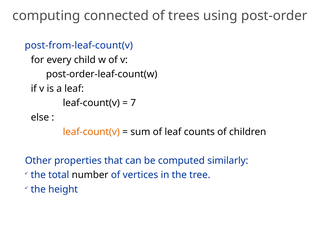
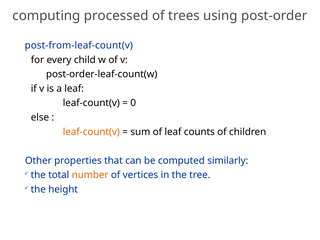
connected: connected -> processed
7: 7 -> 0
number colour: black -> orange
